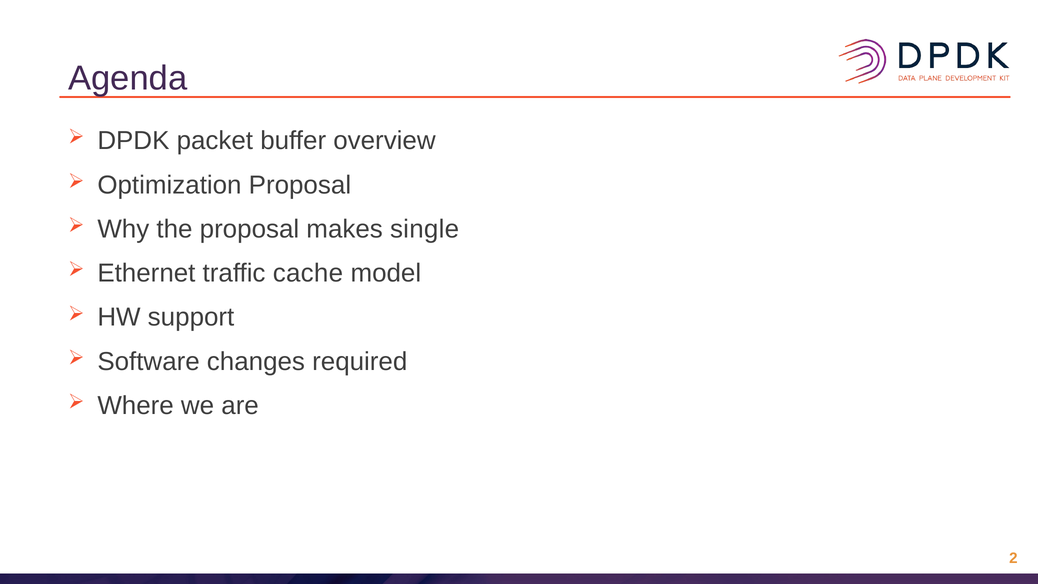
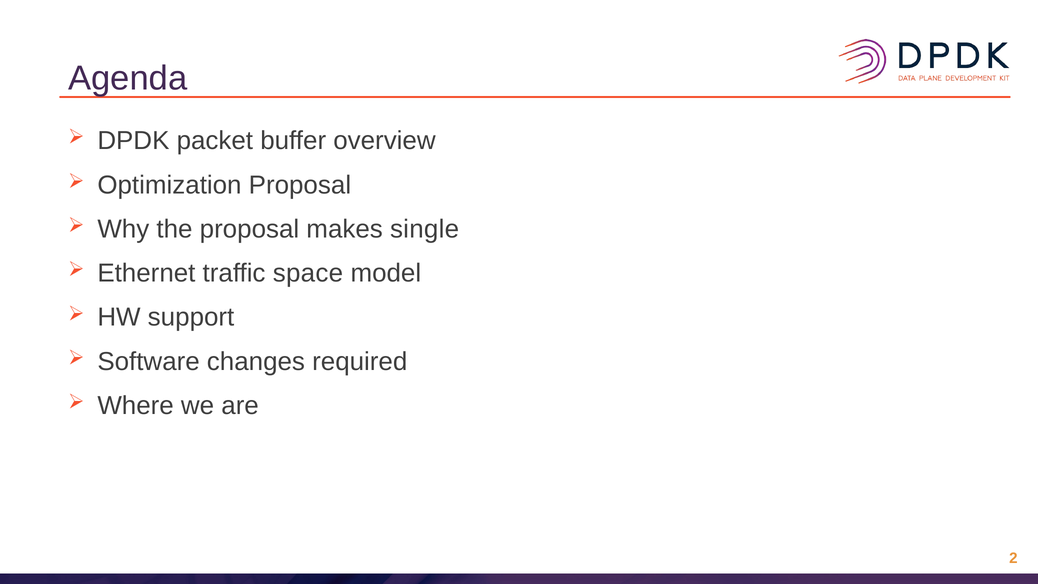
cache: cache -> space
